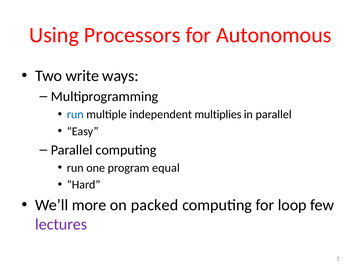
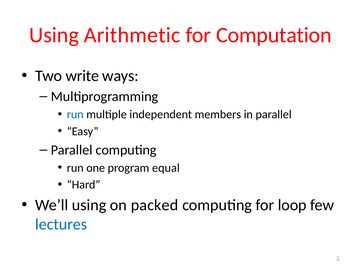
Processors: Processors -> Arithmetic
Autonomous: Autonomous -> Computation
multiplies: multiplies -> members
We’ll more: more -> using
lectures colour: purple -> blue
